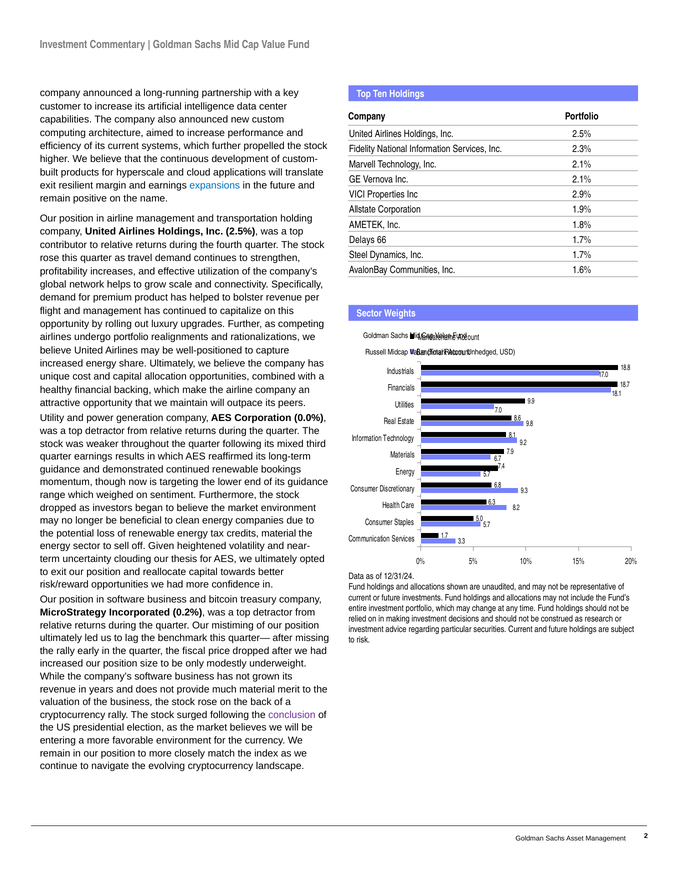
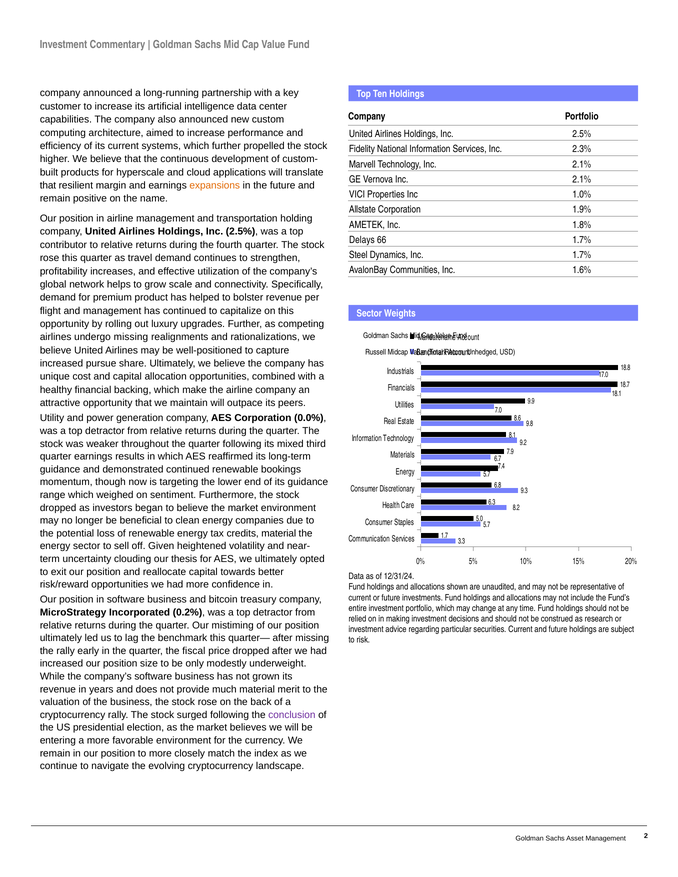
exit at (48, 186): exit -> that
expansions colour: blue -> orange
2.9%: 2.9% -> 1.0%
undergo portfolio: portfolio -> missing
increased energy: energy -> pursue
